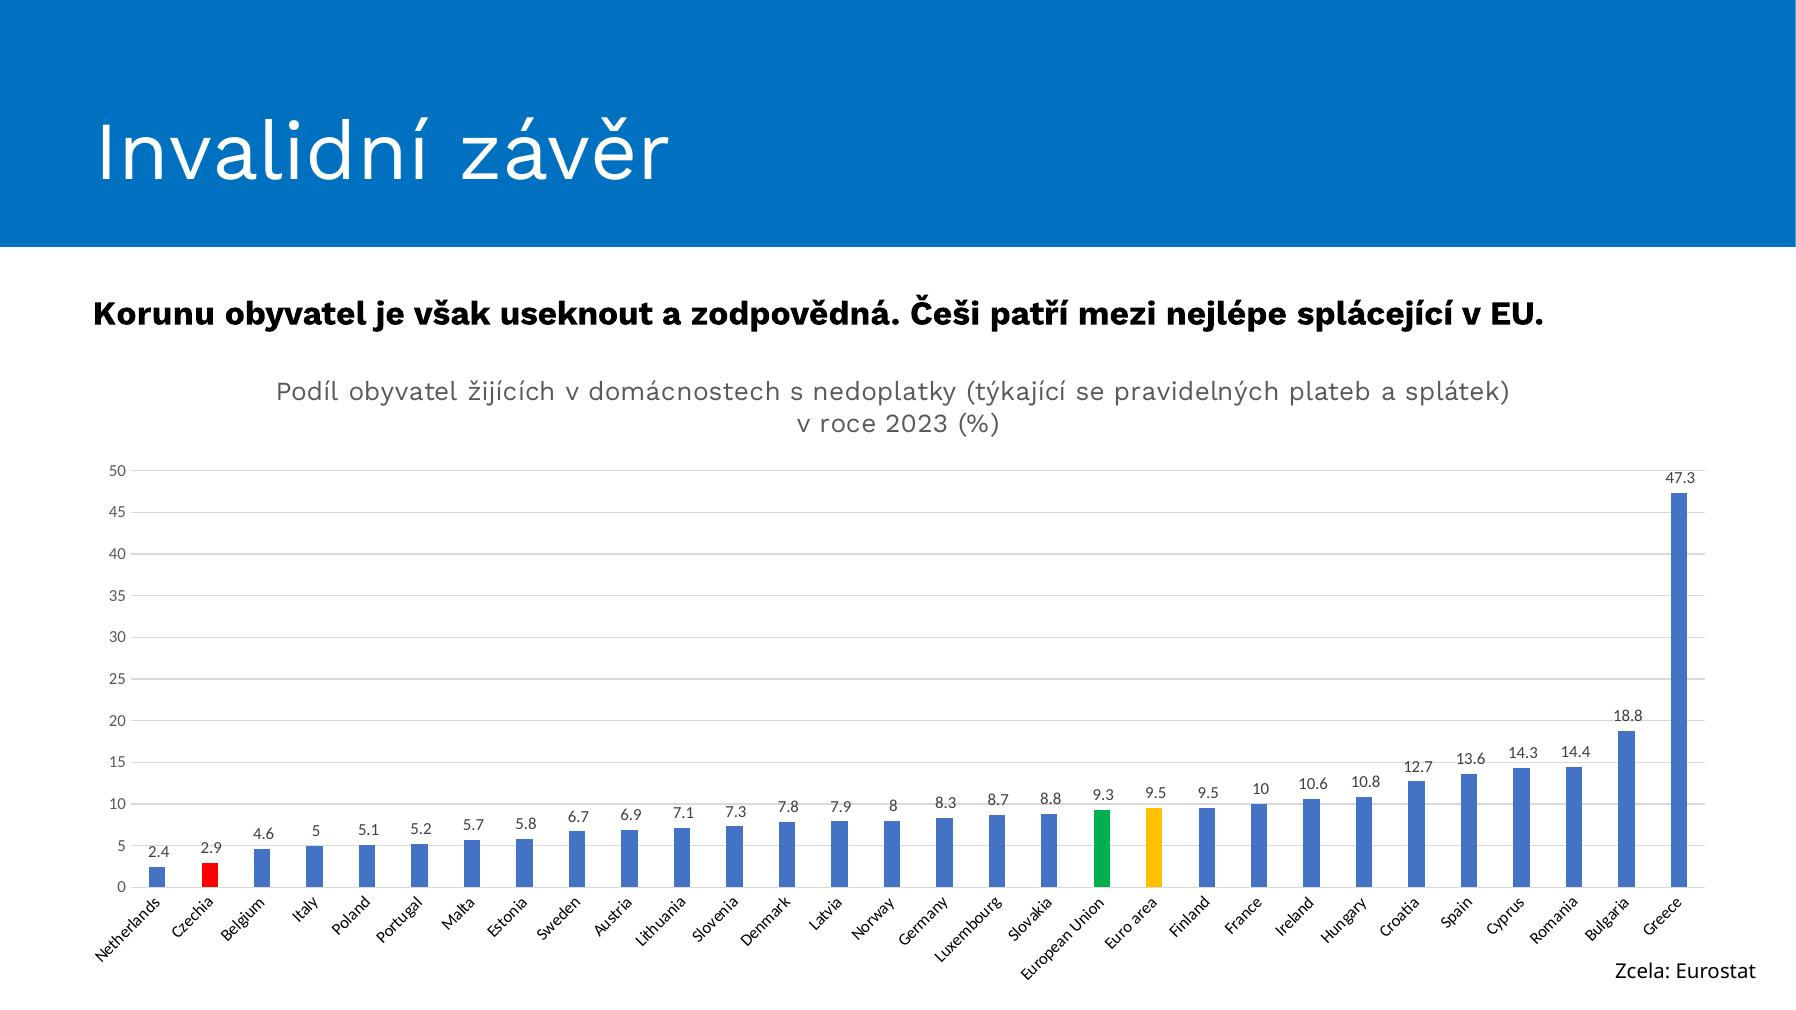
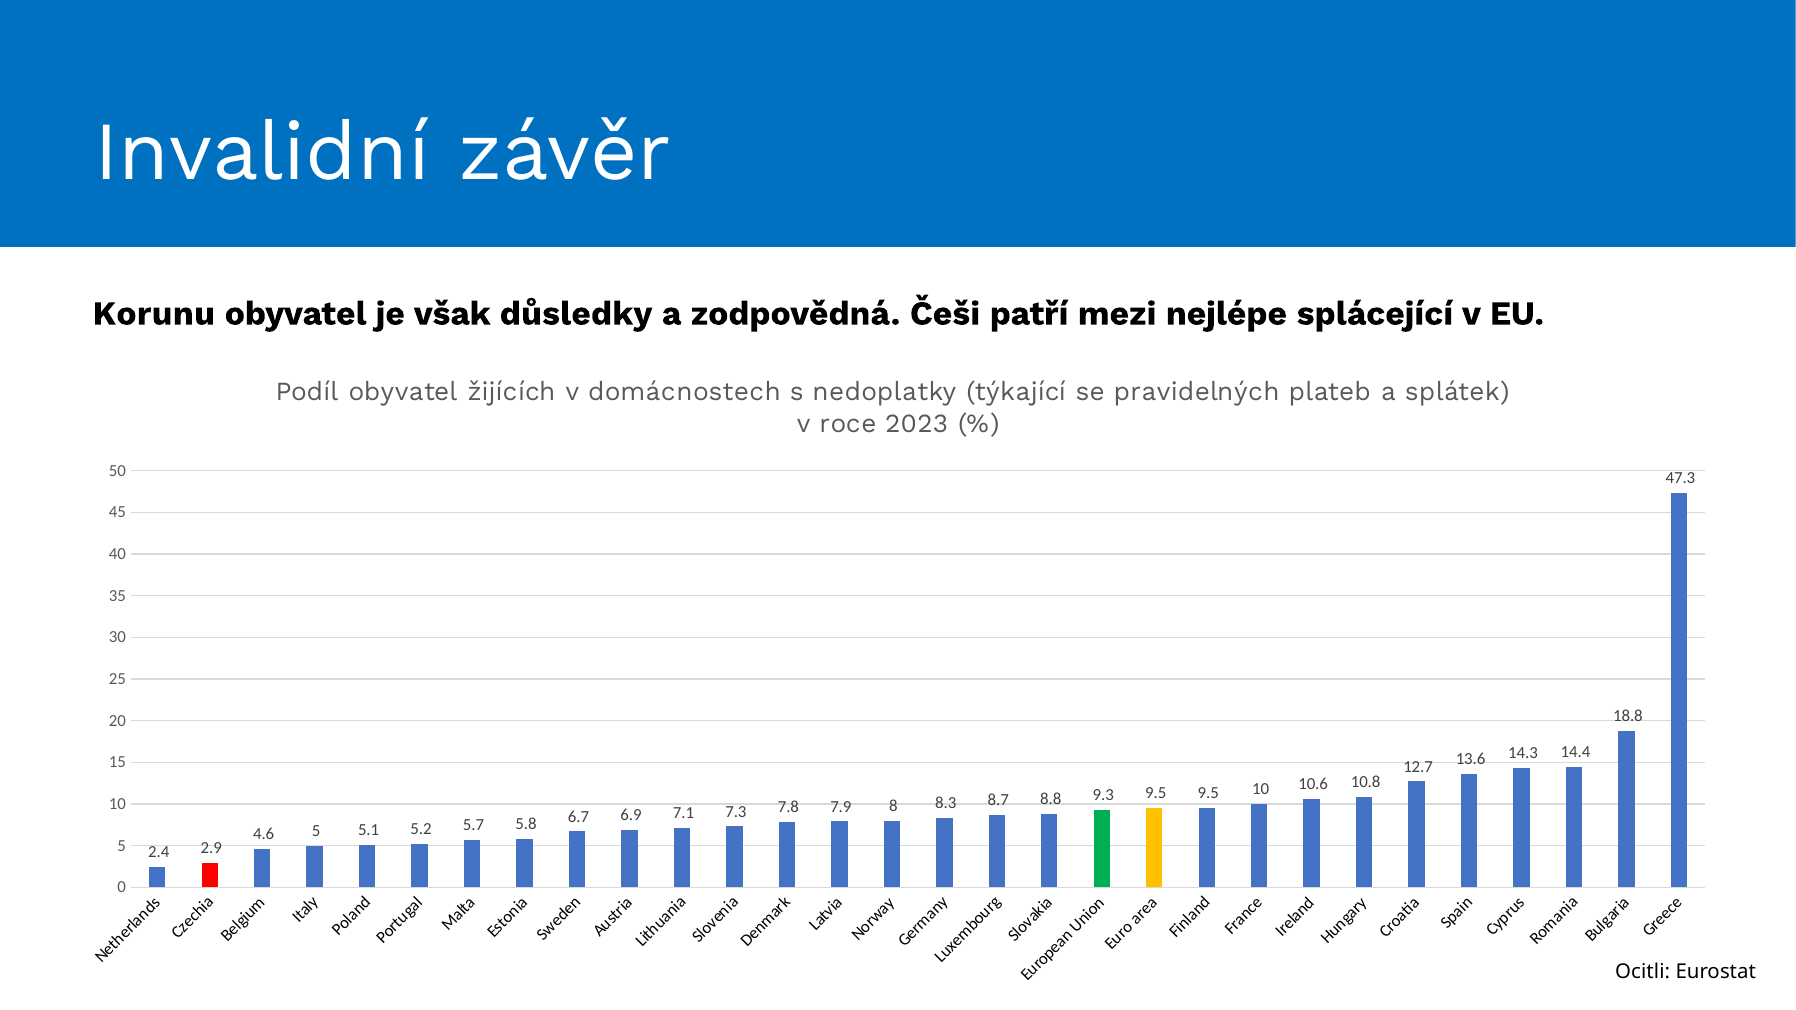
useknout: useknout -> důsledky
Zcela: Zcela -> Ocitli
